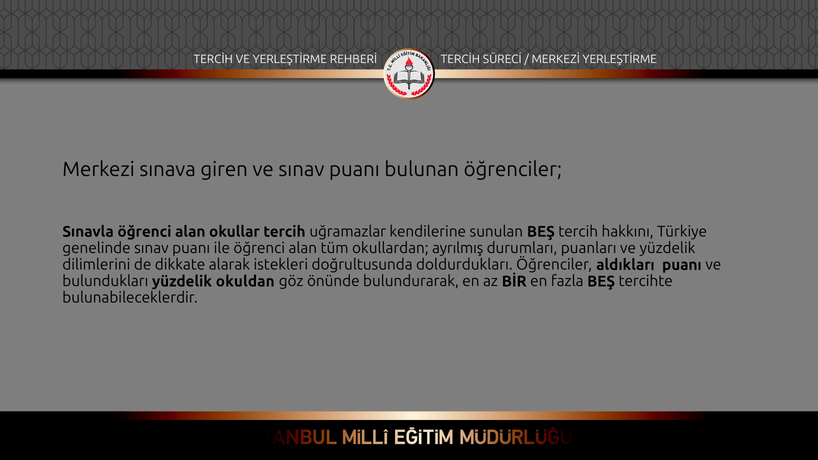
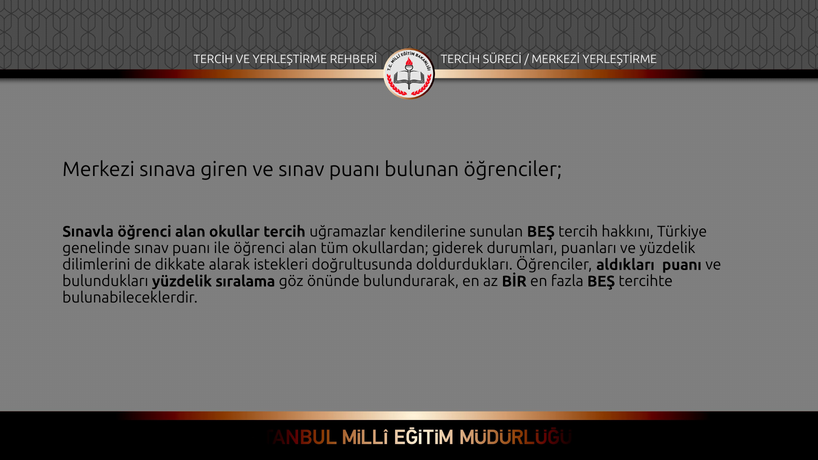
ayrılmış: ayrılmış -> giderek
okuldan: okuldan -> sıralama
